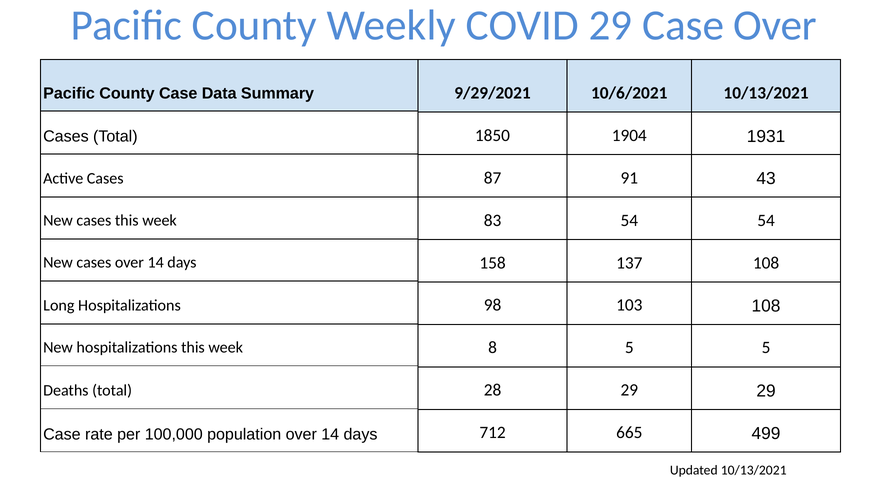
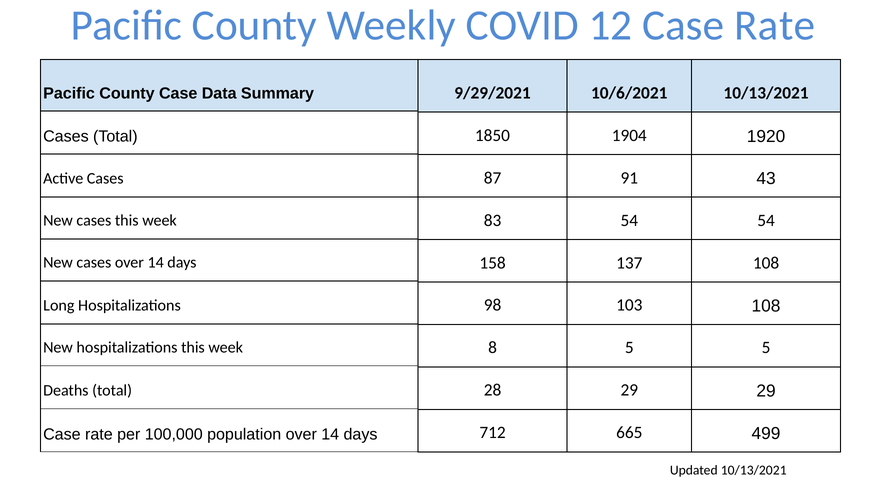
COVID 29: 29 -> 12
Over at (775, 25): Over -> Rate
1931: 1931 -> 1920
